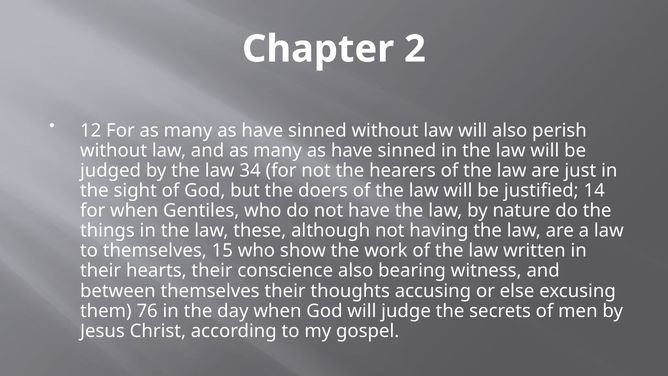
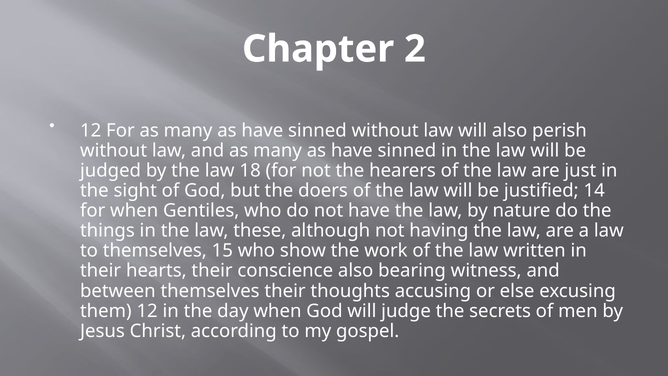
34: 34 -> 18
them 76: 76 -> 12
